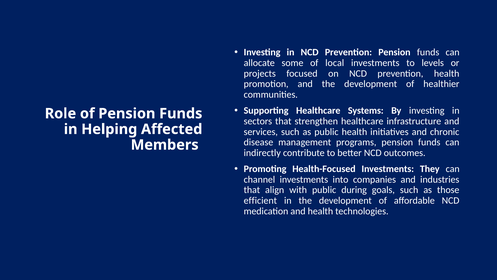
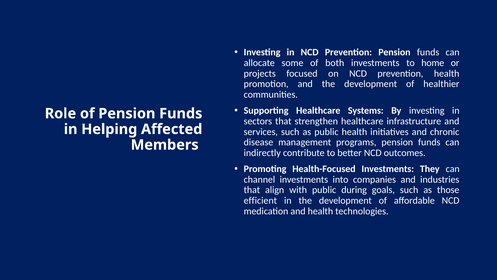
local: local -> both
levels: levels -> home
